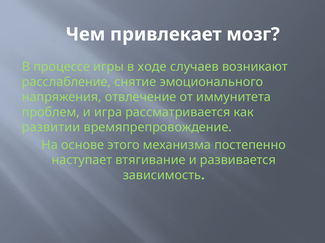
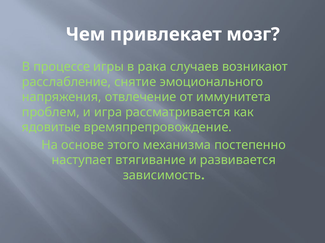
ходе: ходе -> рака
развитии: развитии -> ядовитые
